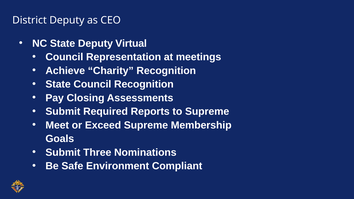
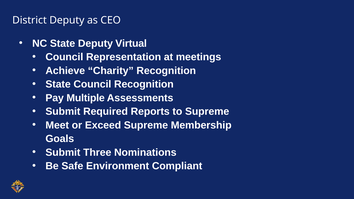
Closing: Closing -> Multiple
